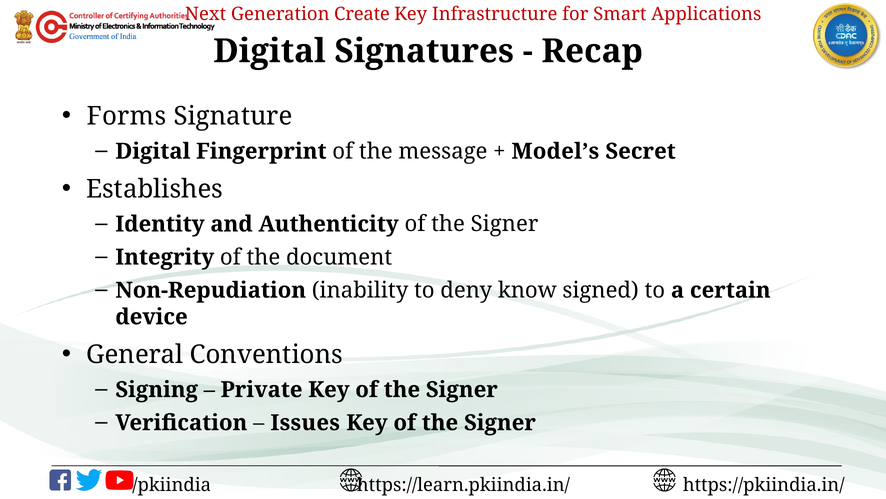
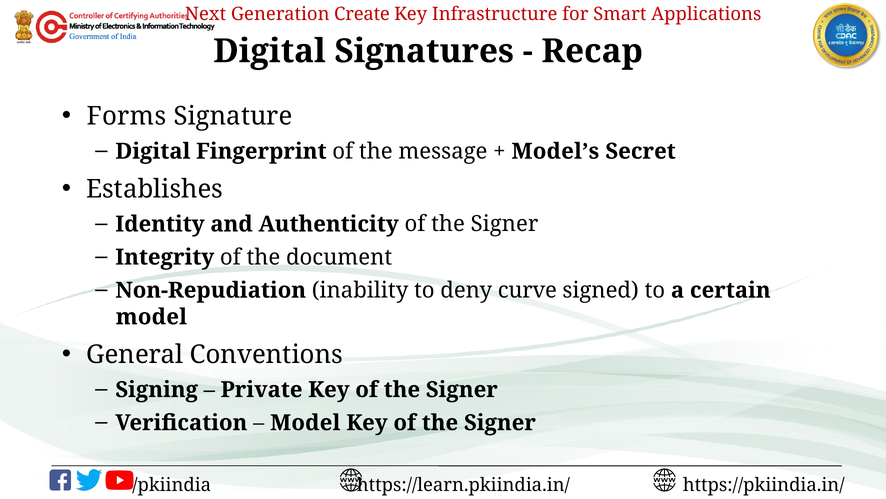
know: know -> curve
device at (152, 317): device -> model
Issues at (305, 422): Issues -> Model
